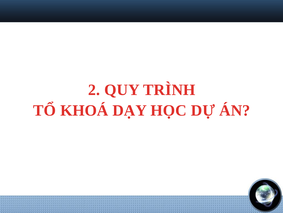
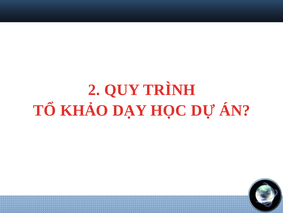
KHOÁ: KHOÁ -> KHẢO
